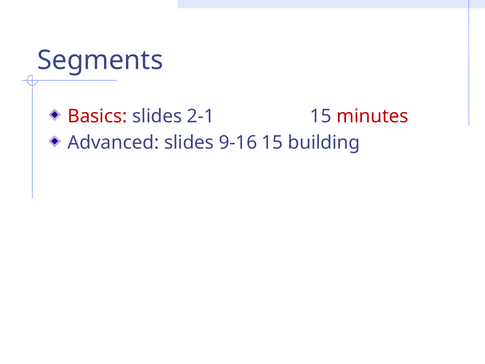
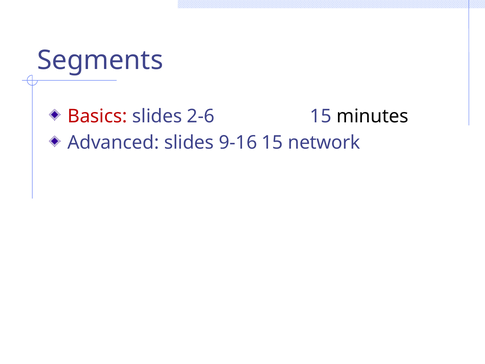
2-1: 2-1 -> 2-6
minutes colour: red -> black
building: building -> network
